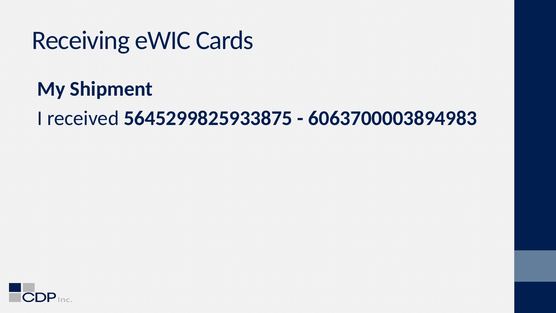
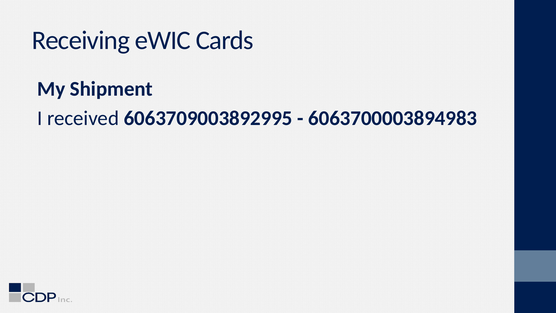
5645299825933875: 5645299825933875 -> 6063709003892995
